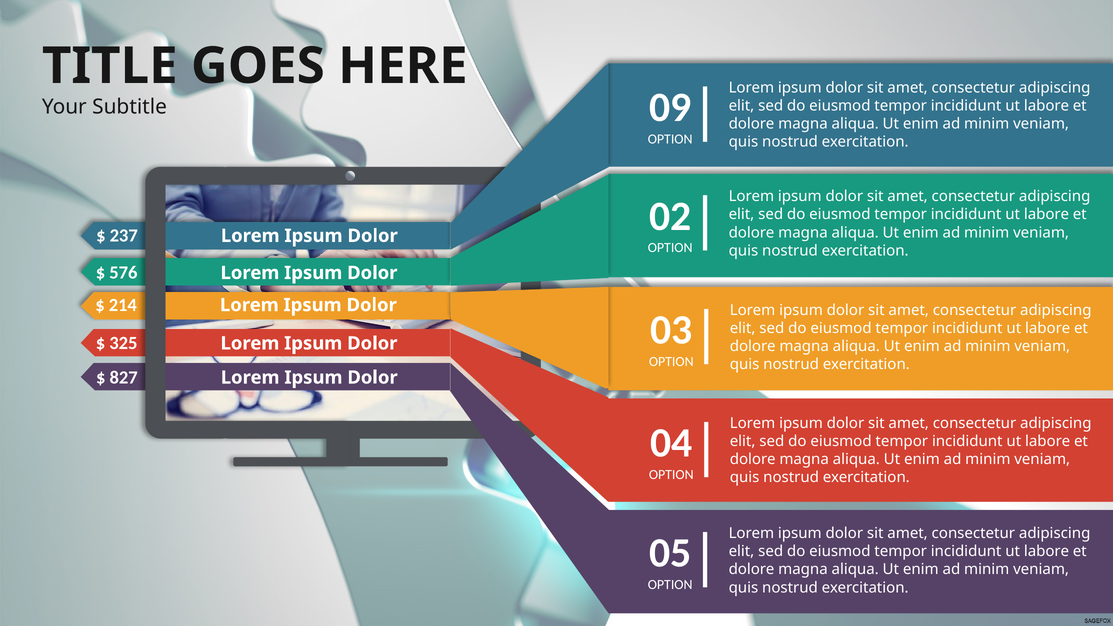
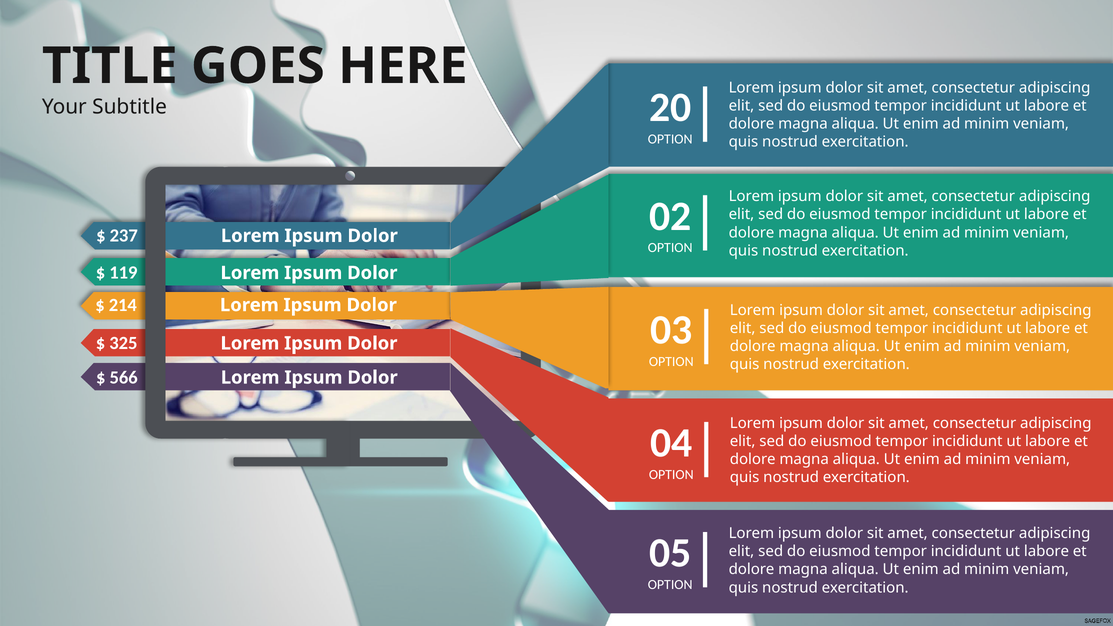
09: 09 -> 20
576: 576 -> 119
827: 827 -> 566
